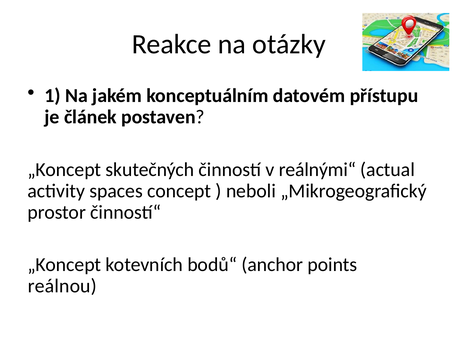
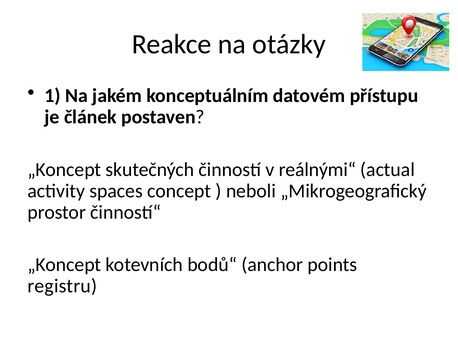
reálnou: reálnou -> registru
